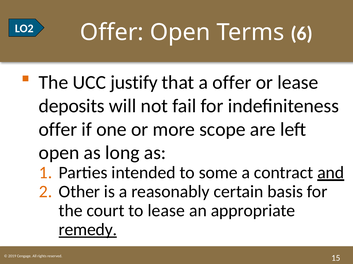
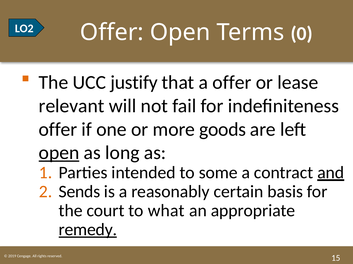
6: 6 -> 0
deposits: deposits -> relevant
scope: scope -> goods
open at (59, 153) underline: none -> present
Other: Other -> Sends
to lease: lease -> what
